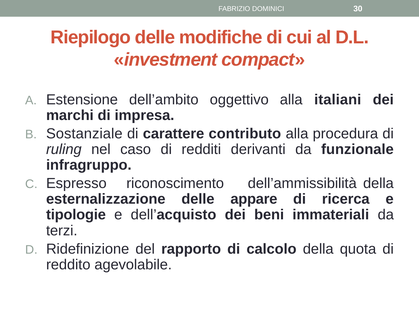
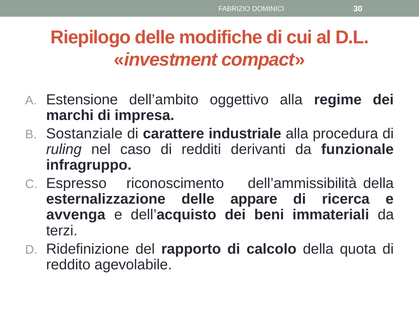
italiani: italiani -> regime
contributo: contributo -> industriale
tipologie: tipologie -> avvenga
